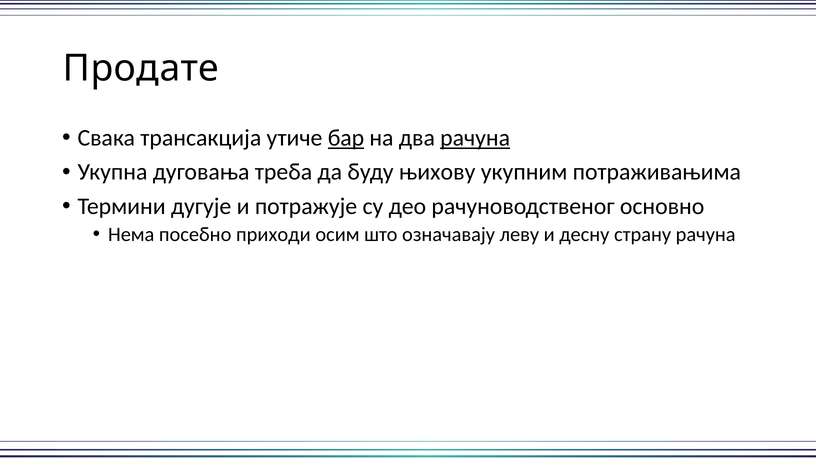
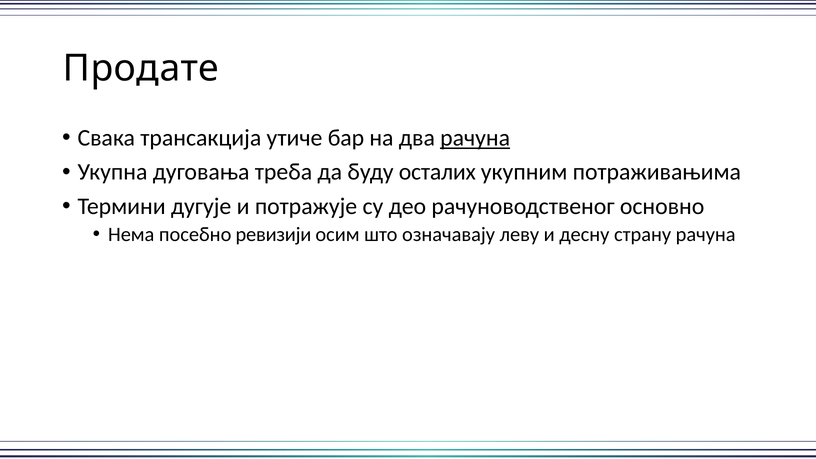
бар underline: present -> none
њихову: њихову -> осталих
приходи: приходи -> ревизији
